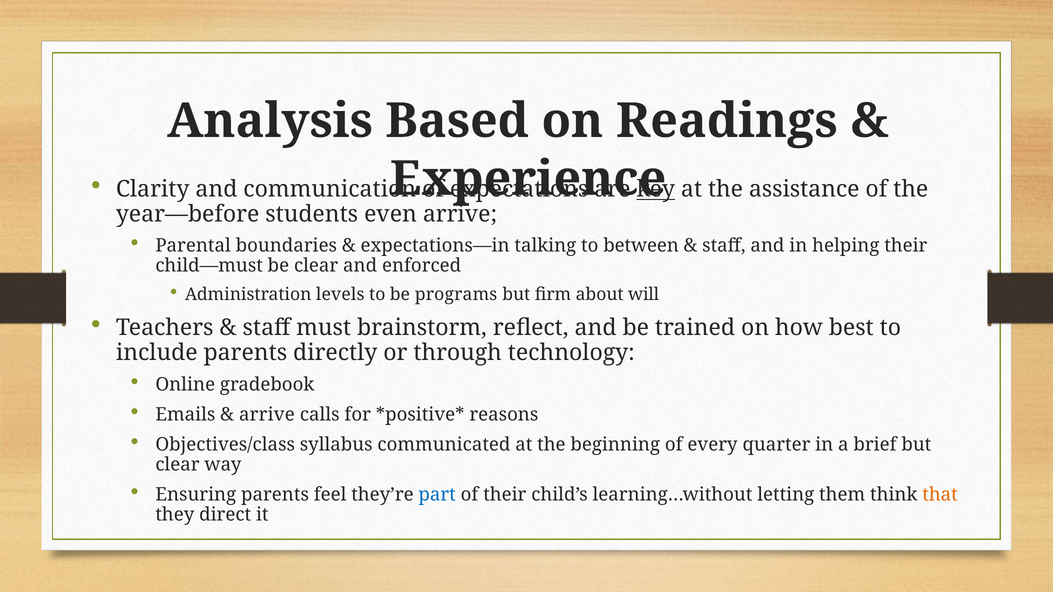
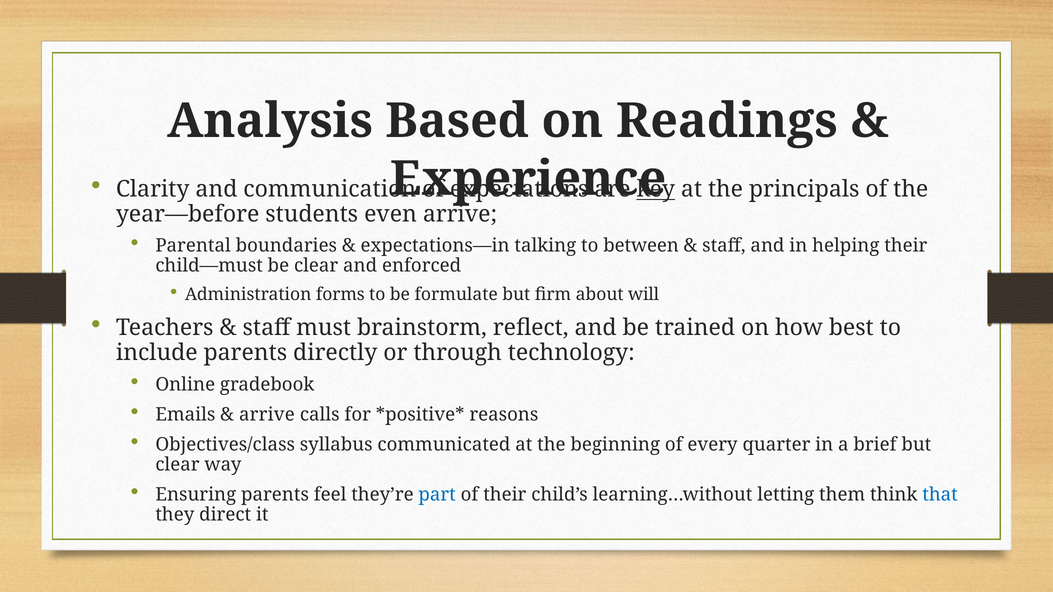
assistance: assistance -> principals
levels: levels -> forms
programs: programs -> formulate
that colour: orange -> blue
